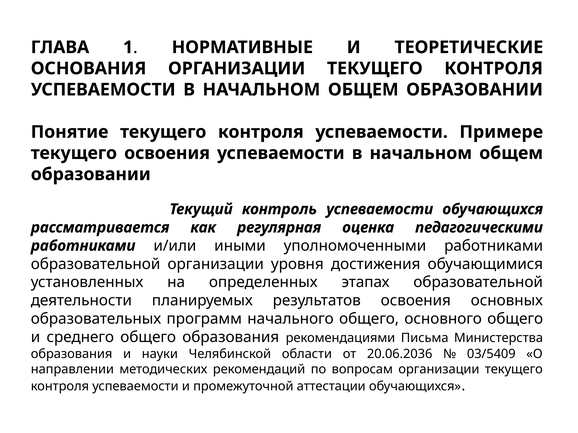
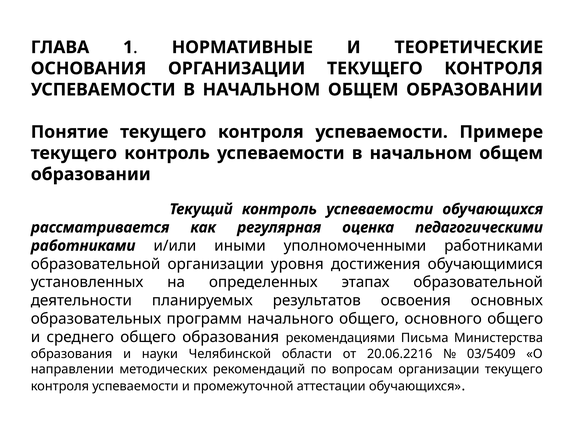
текущего освоения: освоения -> контроль
20.06.2036: 20.06.2036 -> 20.06.2216
